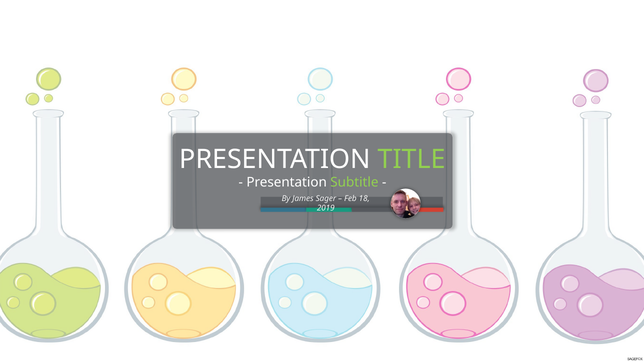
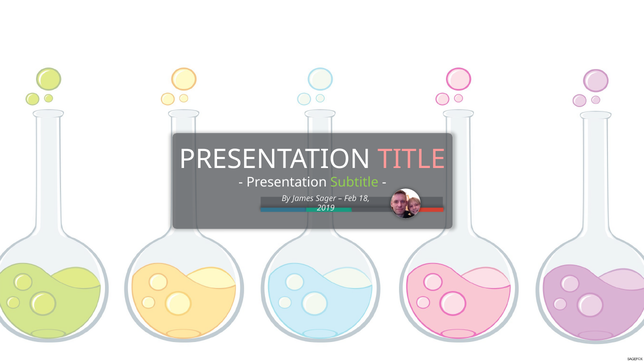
TITLE colour: light green -> pink
